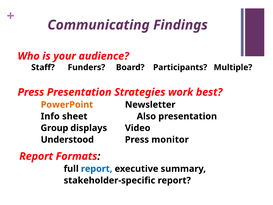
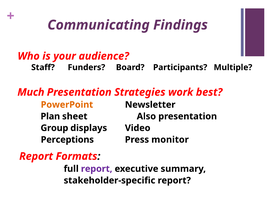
Press at (31, 92): Press -> Much
Info: Info -> Plan
Understood: Understood -> Perceptions
report at (97, 169) colour: blue -> purple
